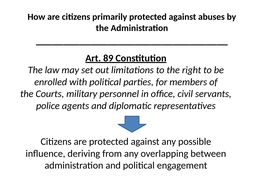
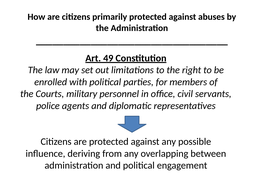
89: 89 -> 49
